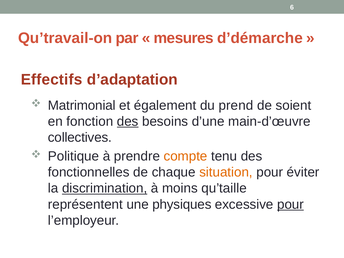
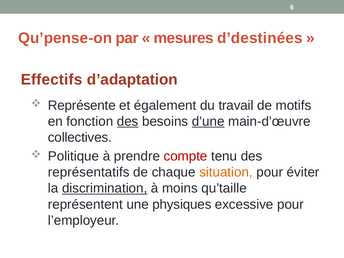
Qu’travail-on: Qu’travail-on -> Qu’pense-on
d’démarche: d’démarche -> d’destinées
Matrimonial: Matrimonial -> Représente
prend: prend -> travail
soient: soient -> motifs
d’une underline: none -> present
compte colour: orange -> red
fonctionnelles: fonctionnelles -> représentatifs
pour at (290, 204) underline: present -> none
